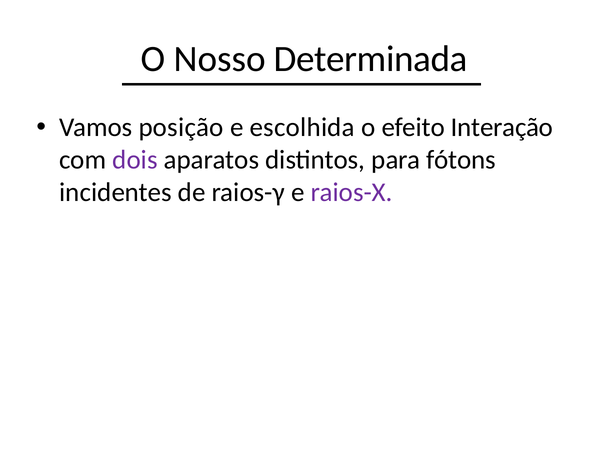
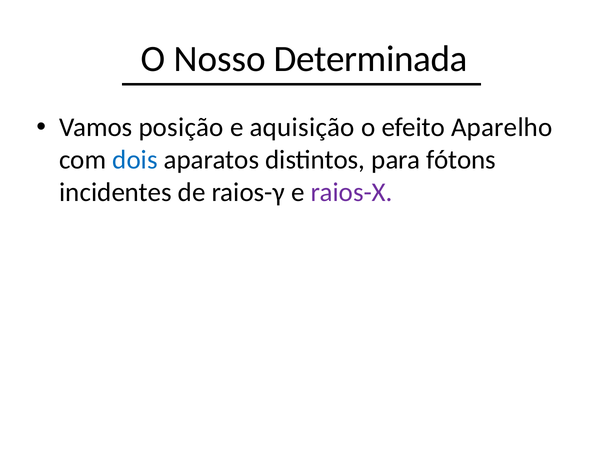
escolhida: escolhida -> aquisição
Interação: Interação -> Aparelho
dois colour: purple -> blue
